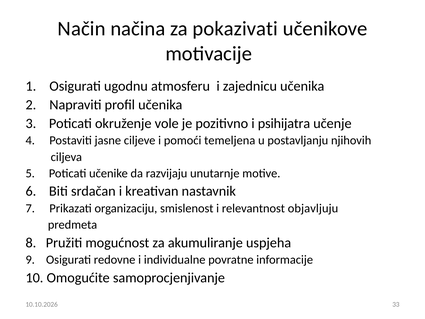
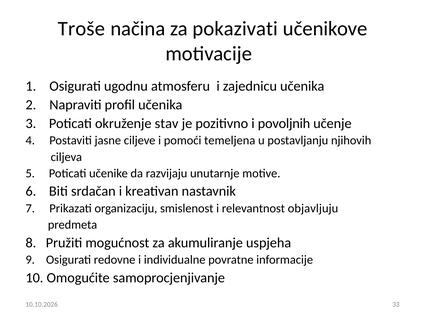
Način: Način -> Troše
vole: vole -> stav
psihijatra: psihijatra -> povoljnih
